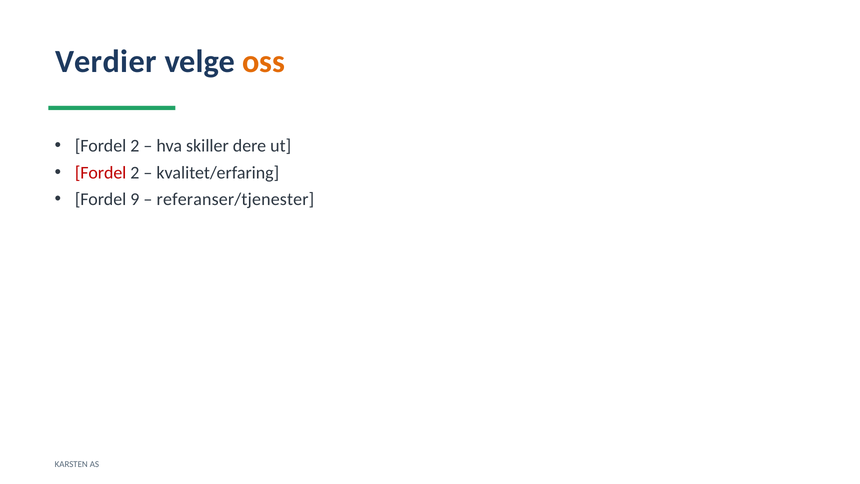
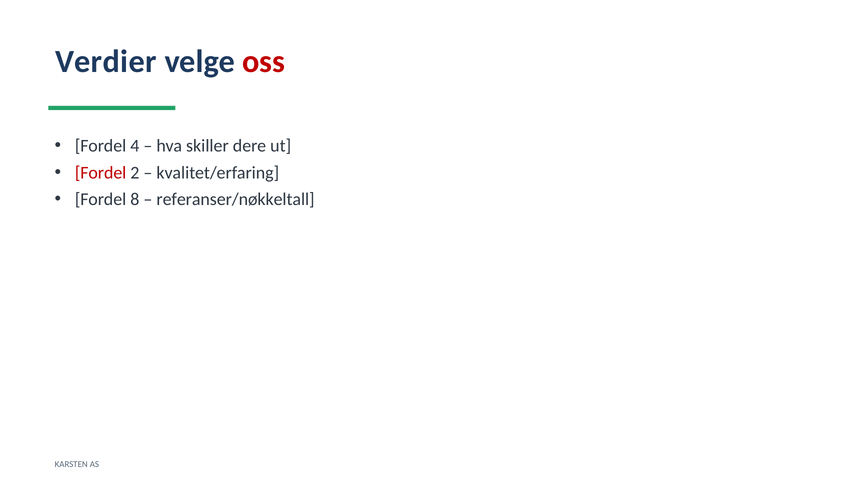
oss colour: orange -> red
2 at (135, 146): 2 -> 4
9: 9 -> 8
referanser/tjenester: referanser/tjenester -> referanser/nøkkeltall
